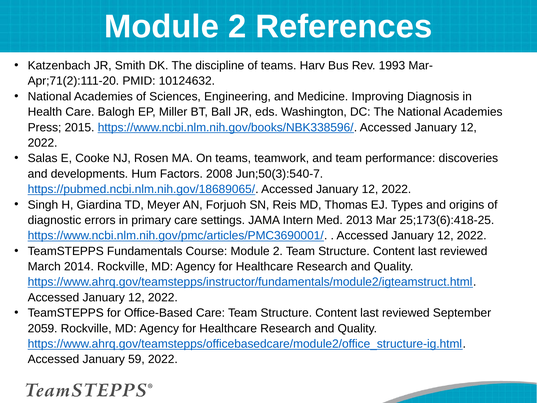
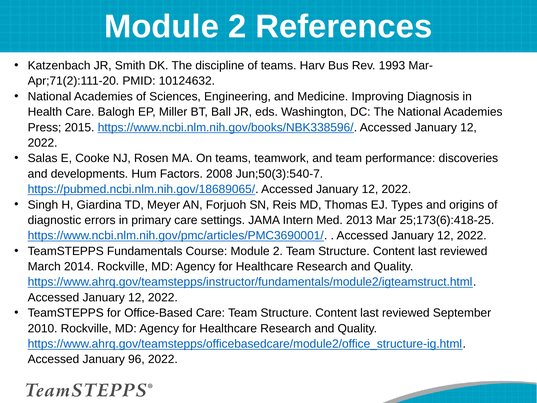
2059: 2059 -> 2010
59: 59 -> 96
